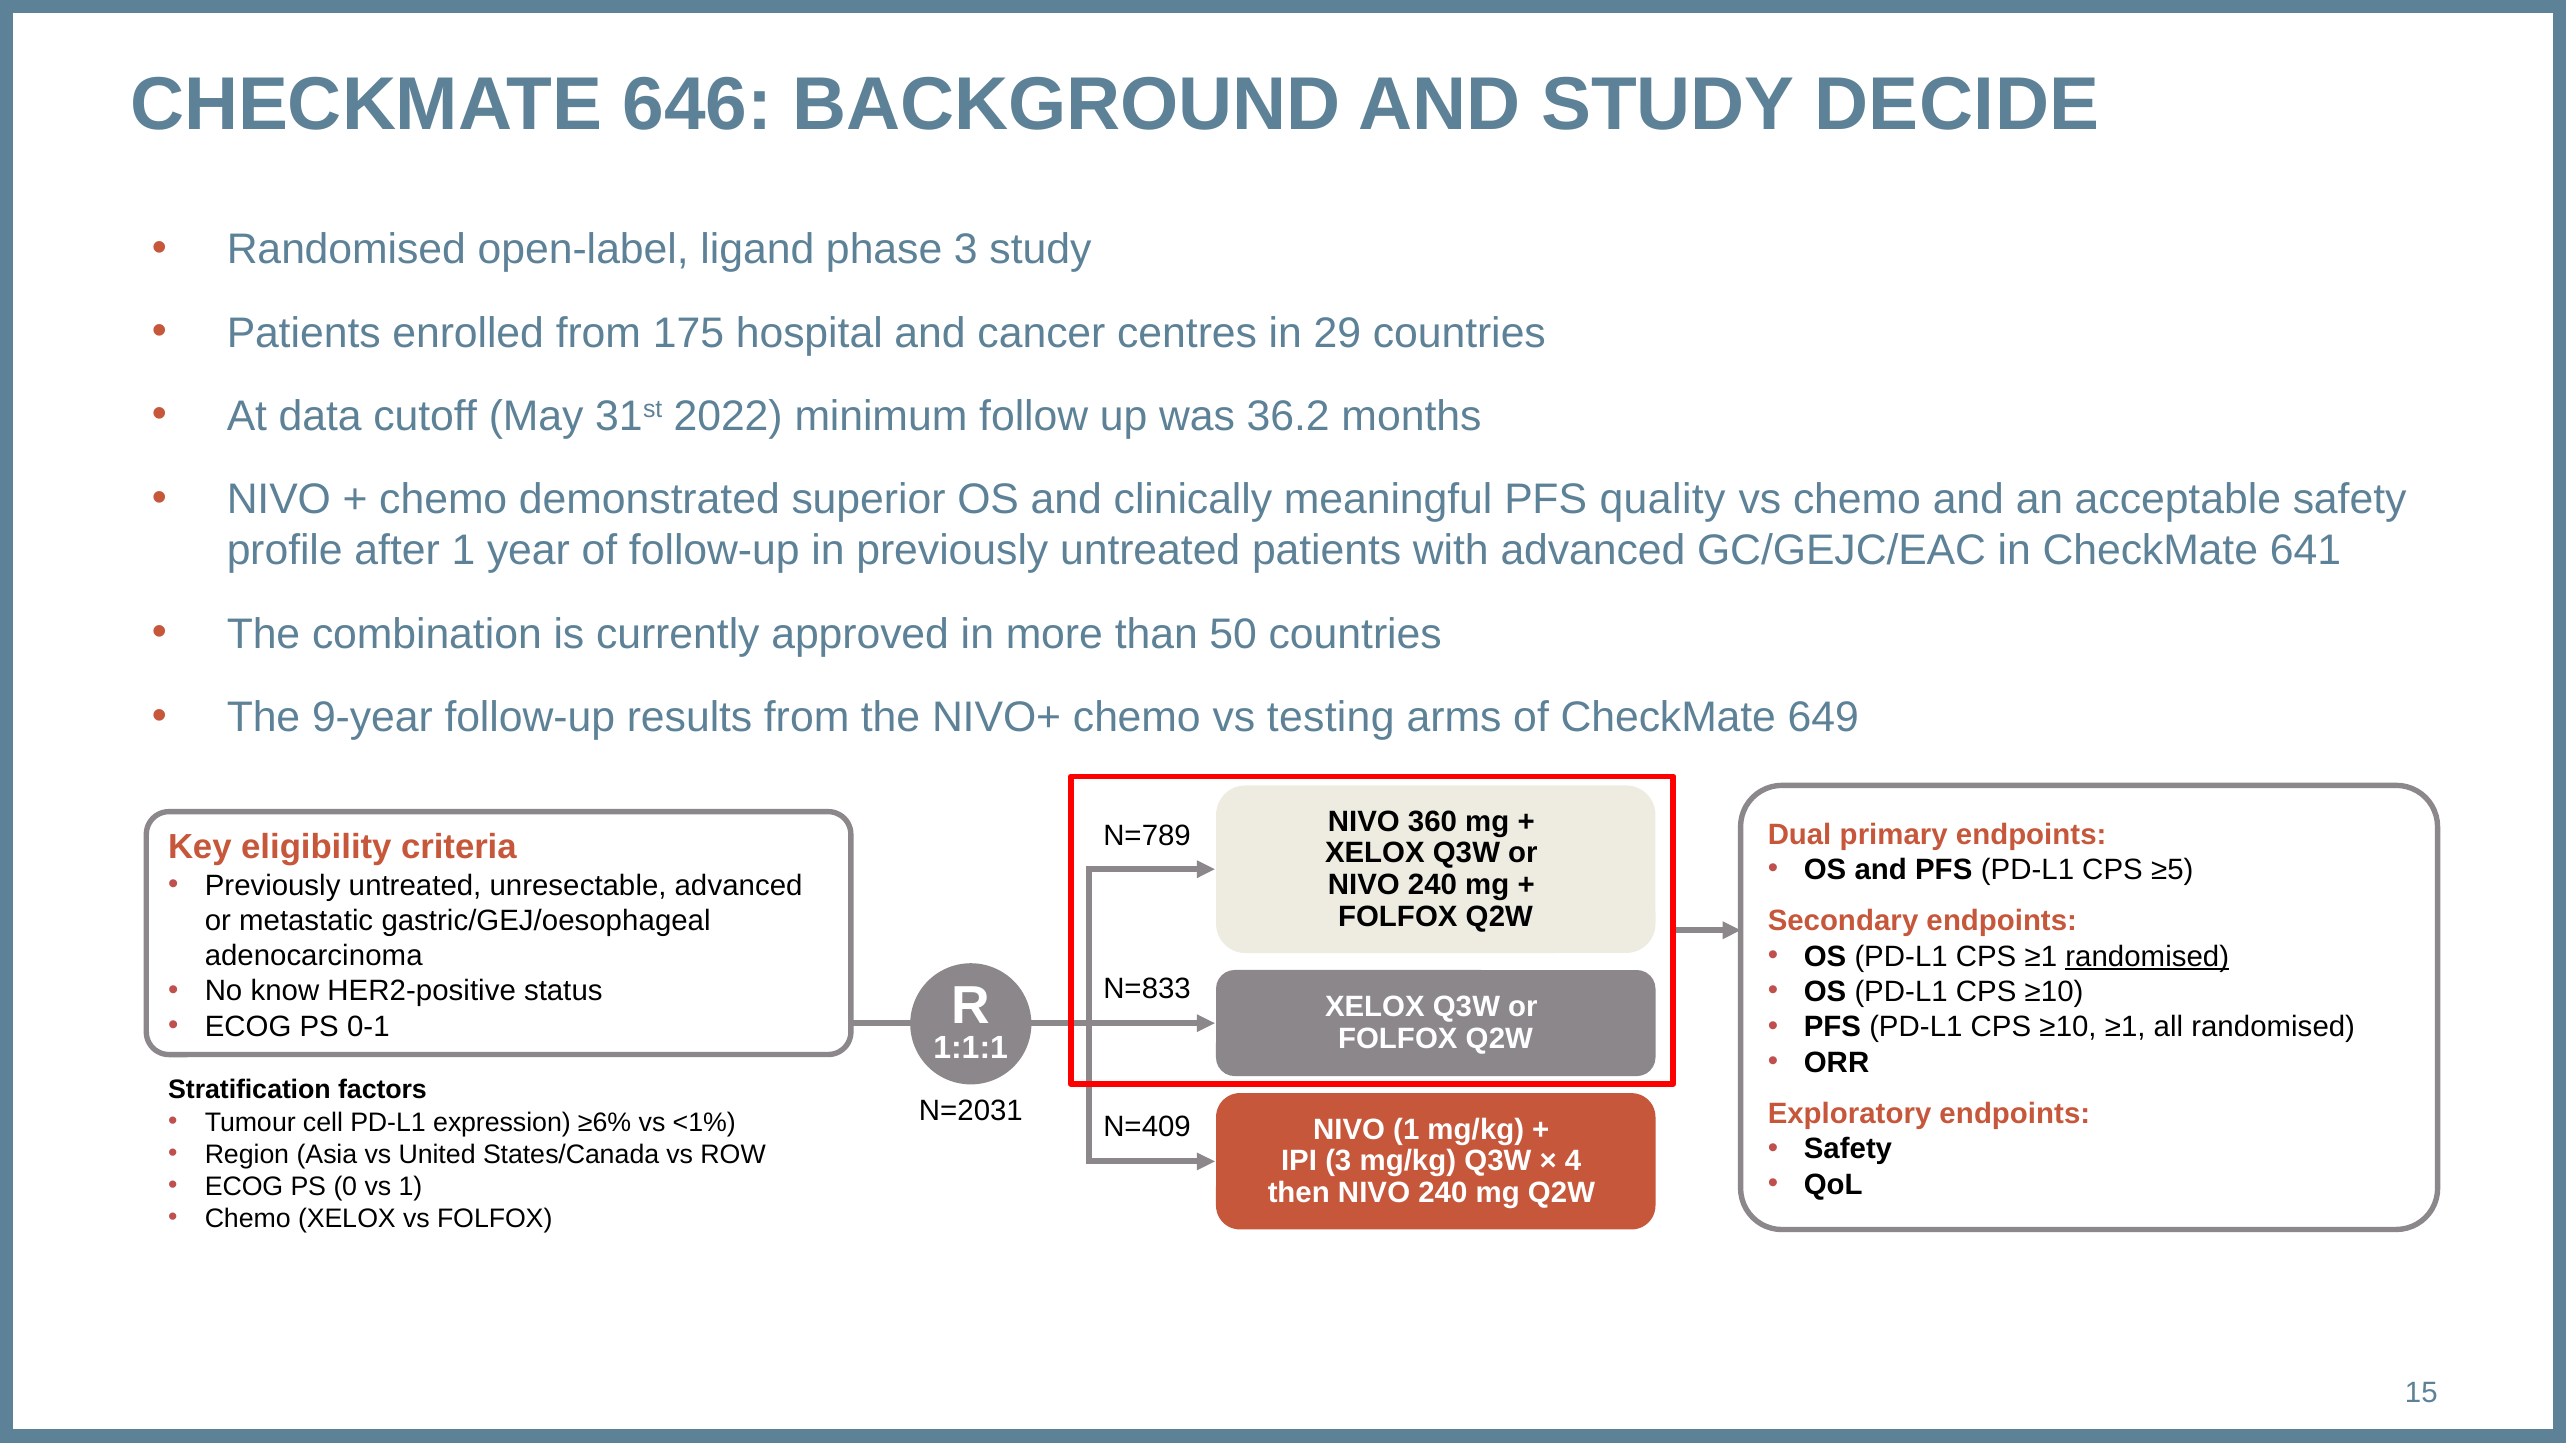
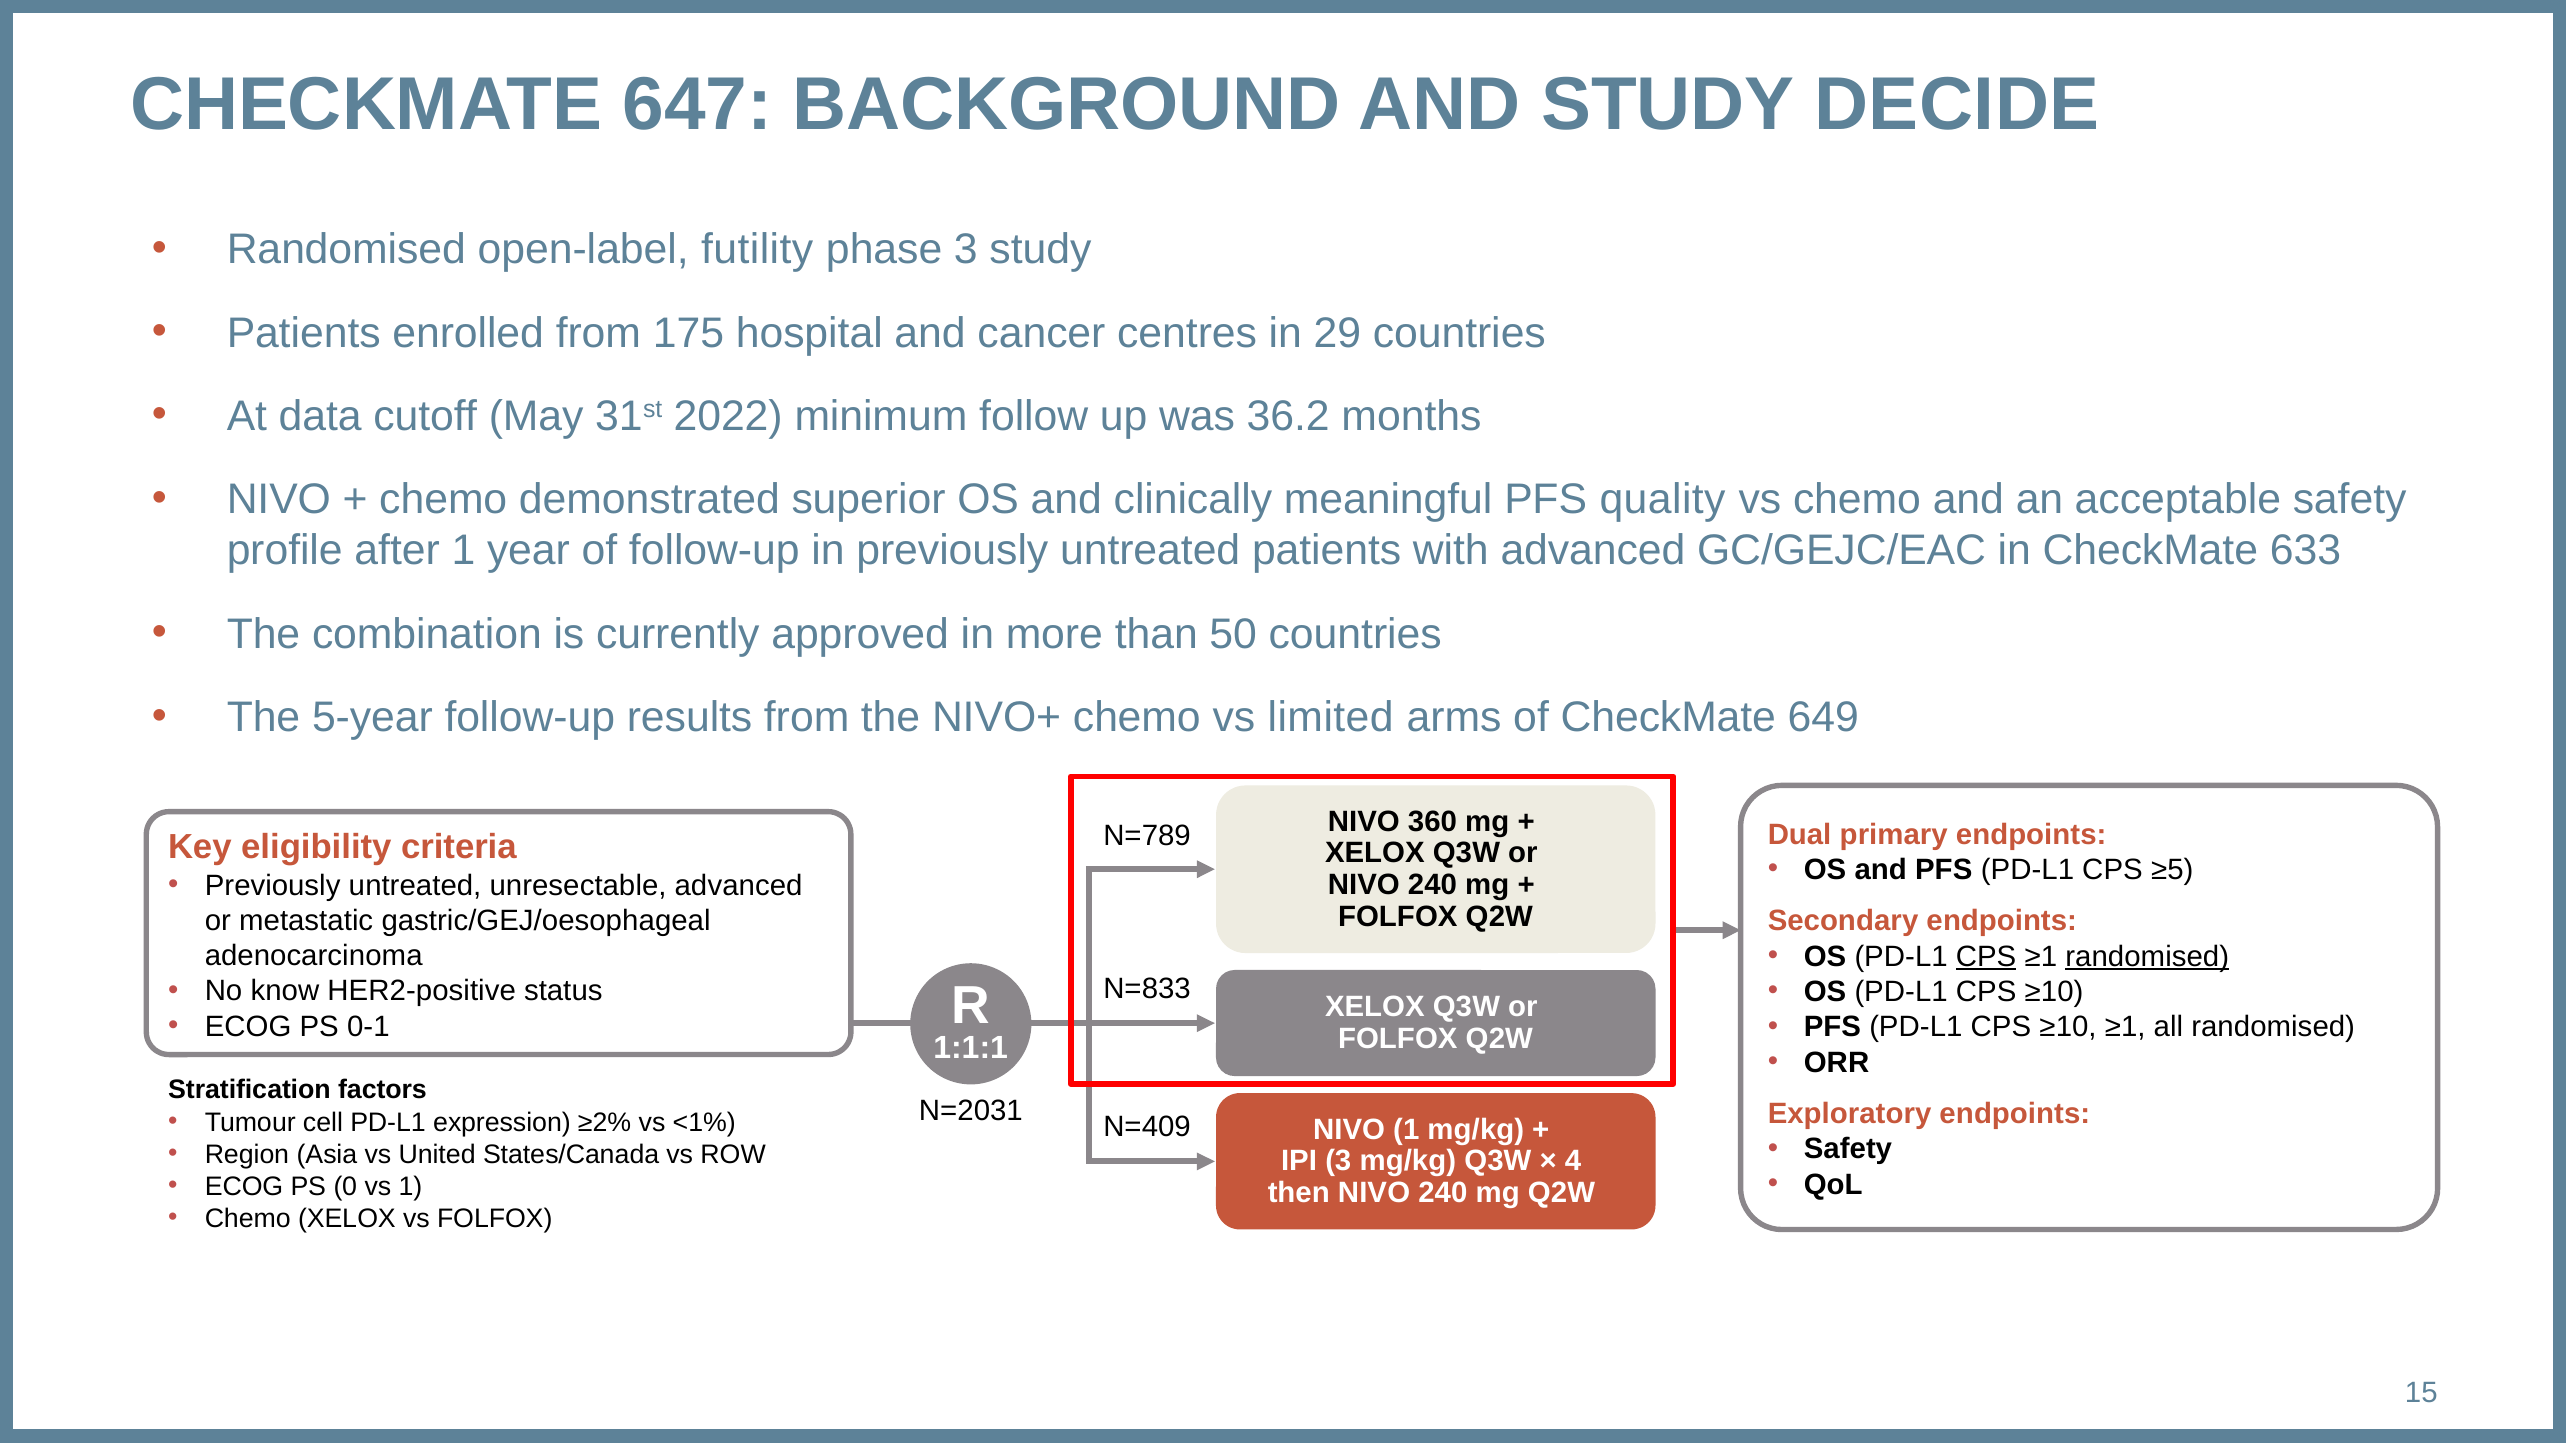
646: 646 -> 647
ligand: ligand -> futility
641: 641 -> 633
9-year: 9-year -> 5-year
testing: testing -> limited
CPS at (1986, 957) underline: none -> present
≥6%: ≥6% -> ≥2%
